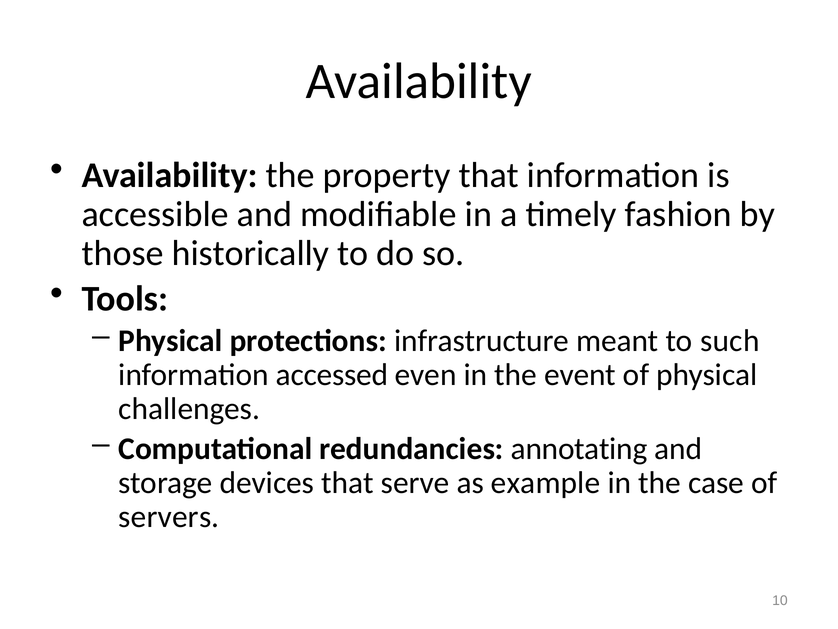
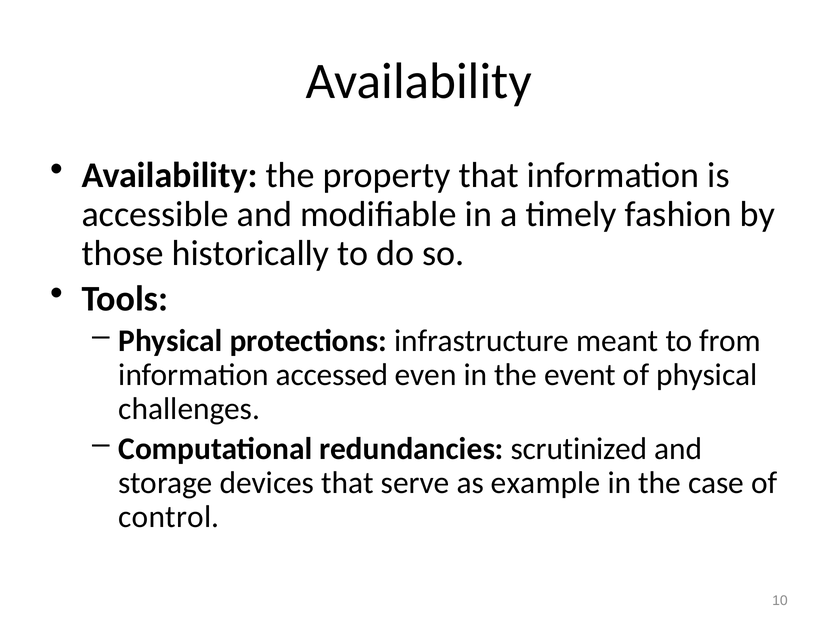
such: such -> from
annotating: annotating -> scrutinized
servers: servers -> control
